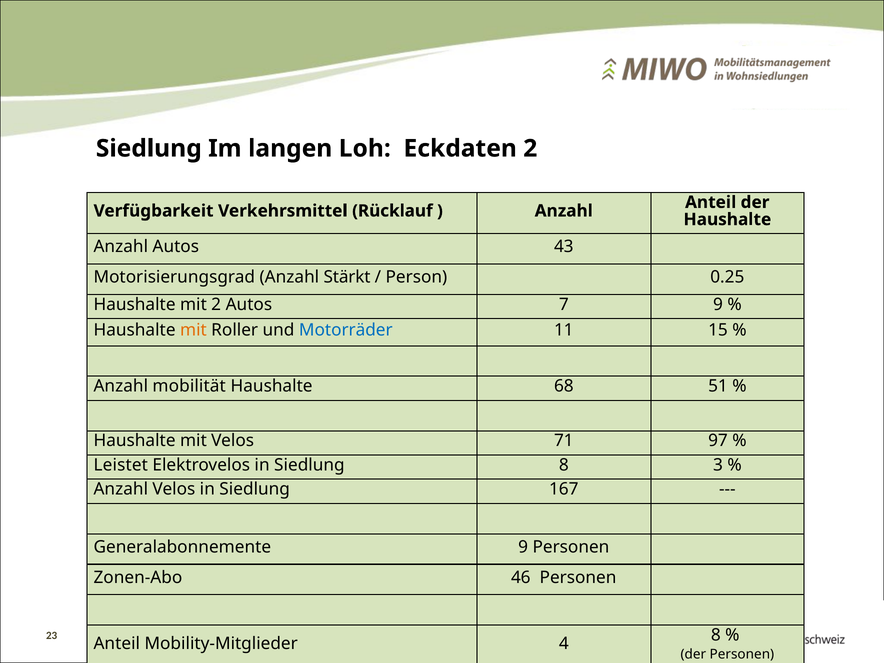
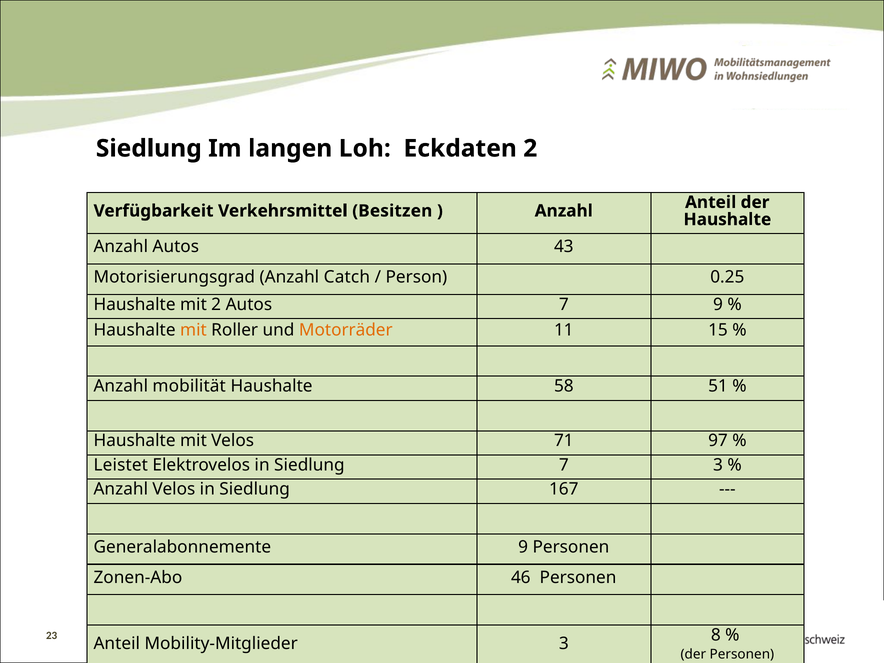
Rücklauf: Rücklauf -> Besitzen
Stärkt: Stärkt -> Catch
Motorräder colour: blue -> orange
68: 68 -> 58
Siedlung 8: 8 -> 7
Mobility-Mitglieder 4: 4 -> 3
